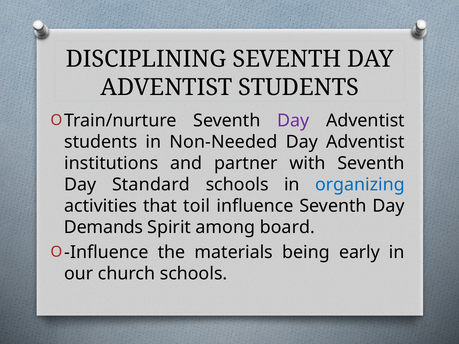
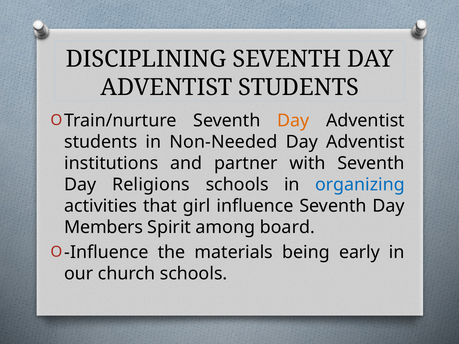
Day at (293, 121) colour: purple -> orange
Standard: Standard -> Religions
toil: toil -> girl
Demands: Demands -> Members
